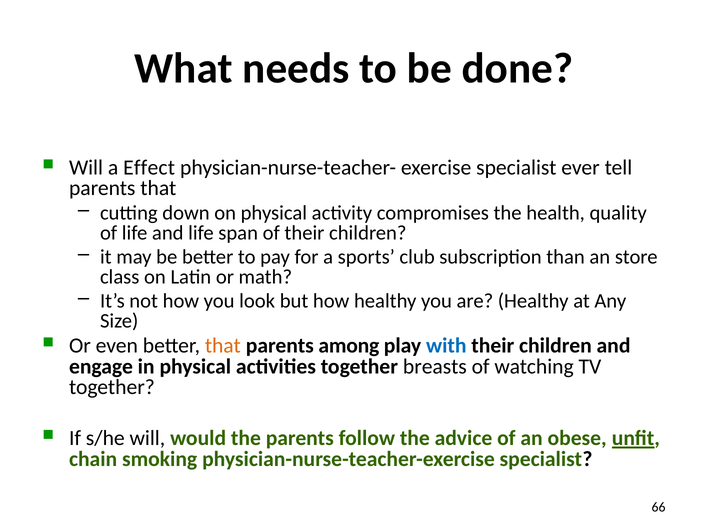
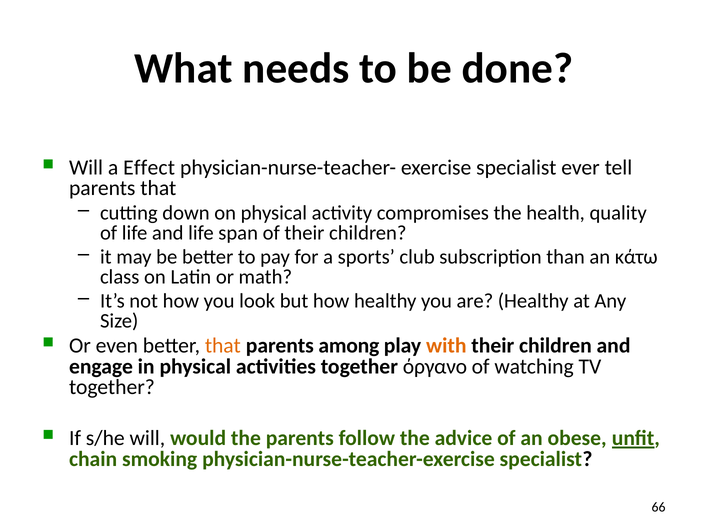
store: store -> κάτω
with colour: blue -> orange
breasts: breasts -> όργανο
